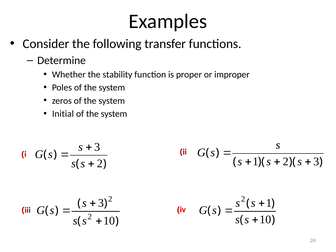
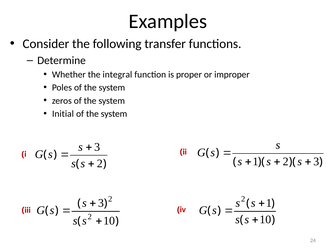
stability: stability -> integral
